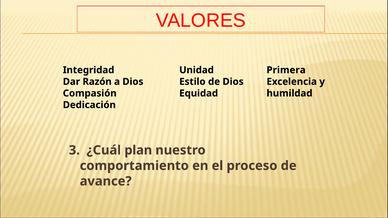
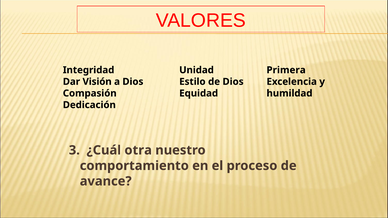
Razón: Razón -> Visión
plan: plan -> otra
